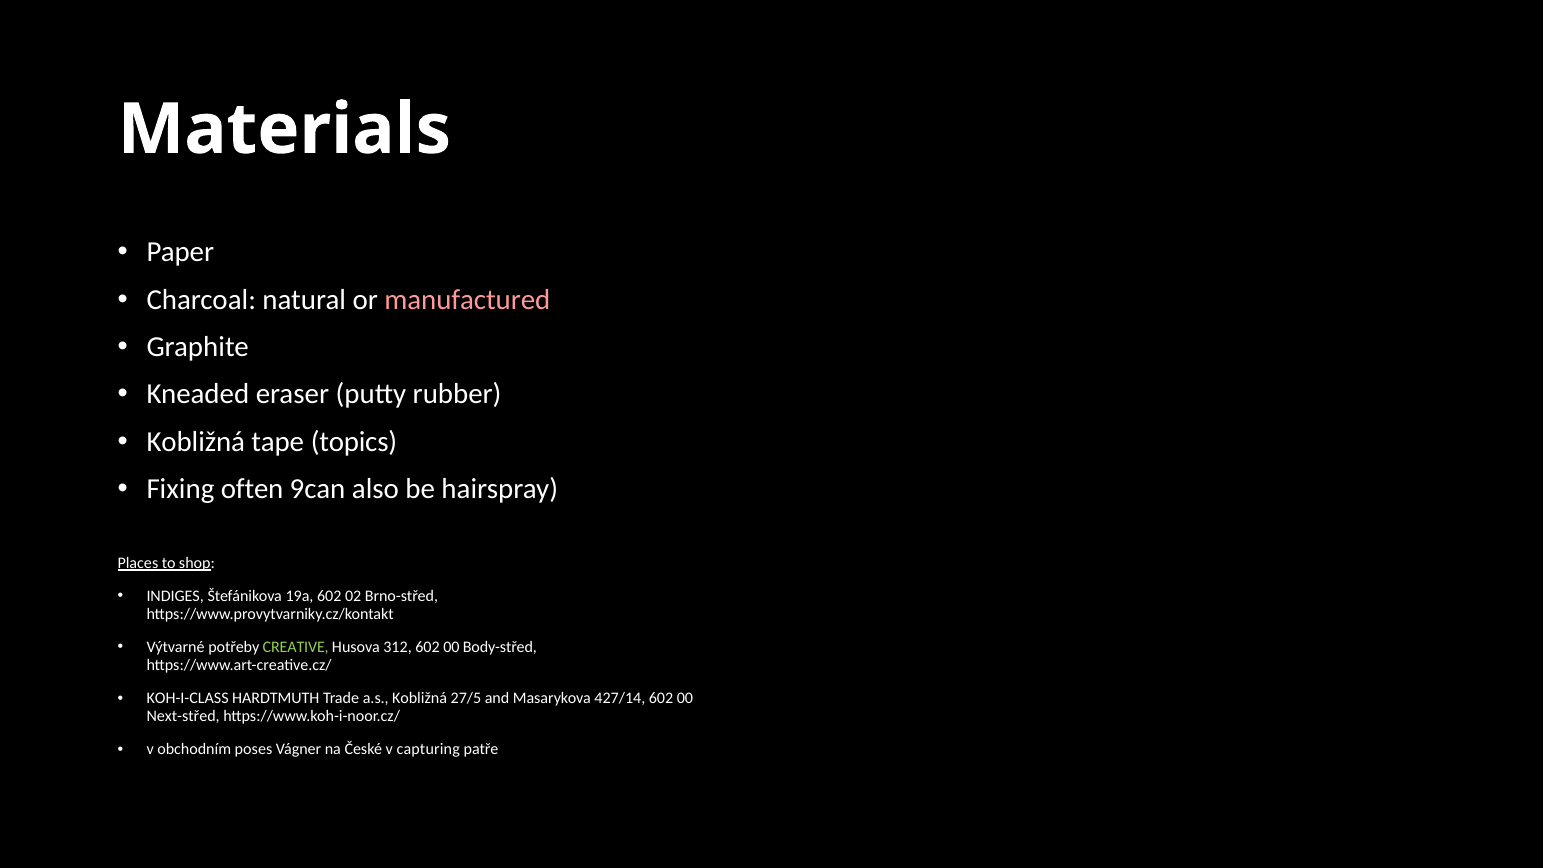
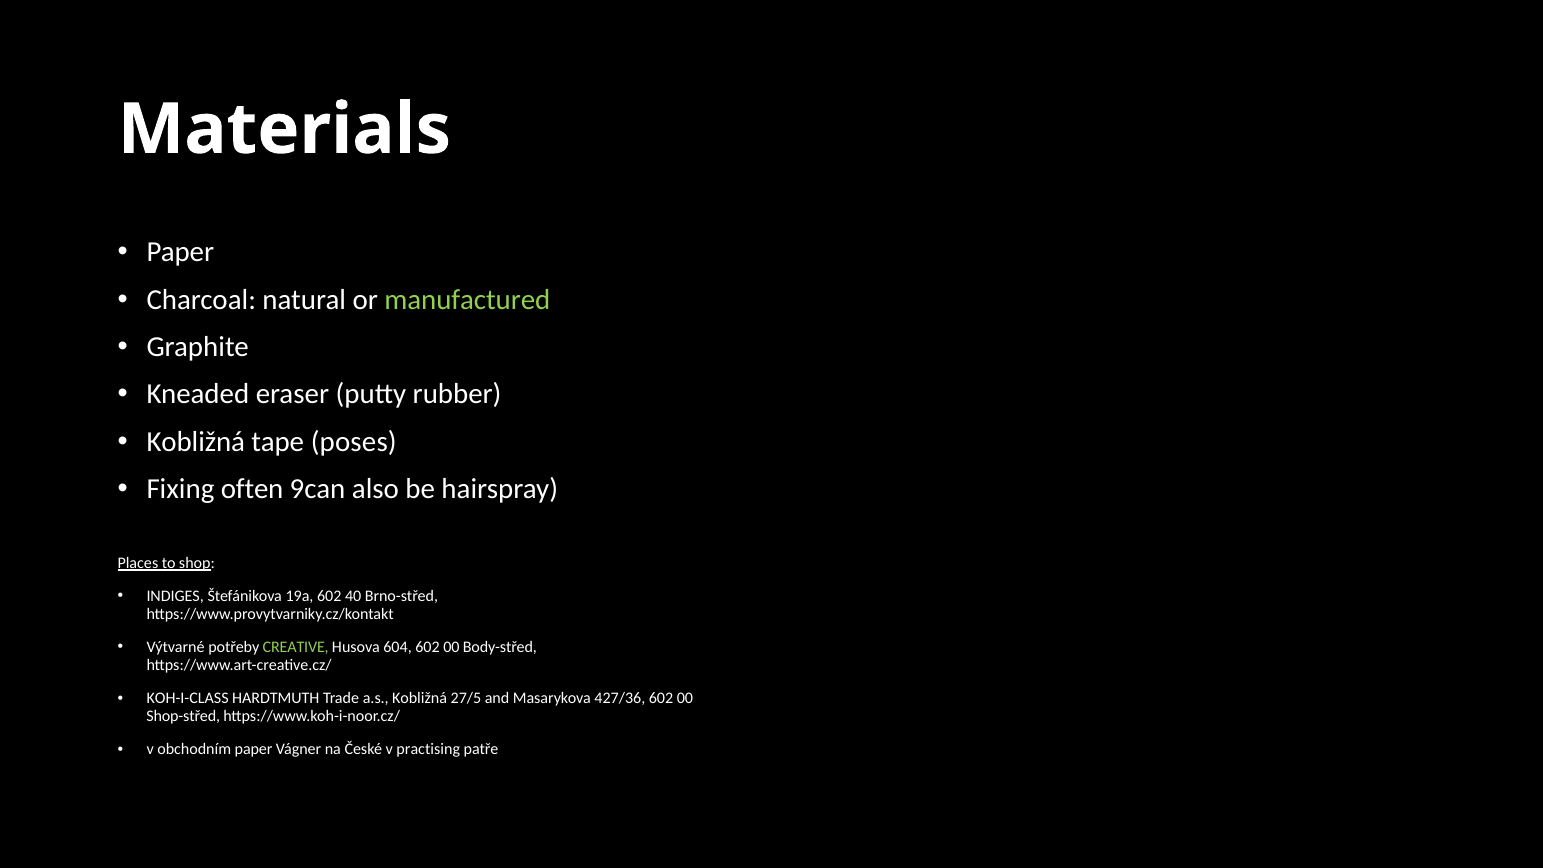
manufactured colour: pink -> light green
topics: topics -> poses
02: 02 -> 40
312: 312 -> 604
427/14: 427/14 -> 427/36
Next-střed: Next-střed -> Shop-střed
obchodním poses: poses -> paper
capturing: capturing -> practising
